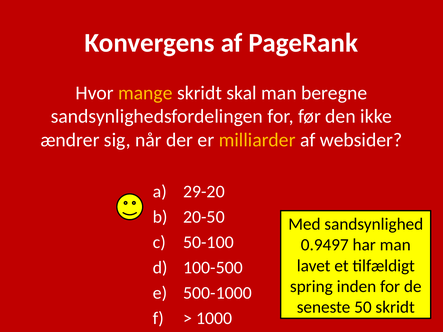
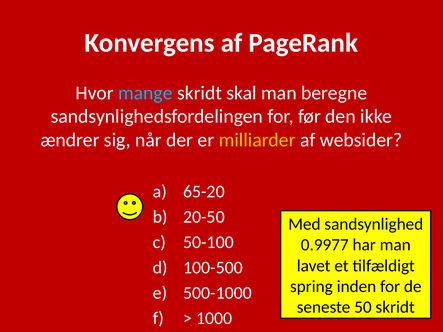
mange colour: yellow -> light blue
29-20: 29-20 -> 65-20
0.9497: 0.9497 -> 0.9977
